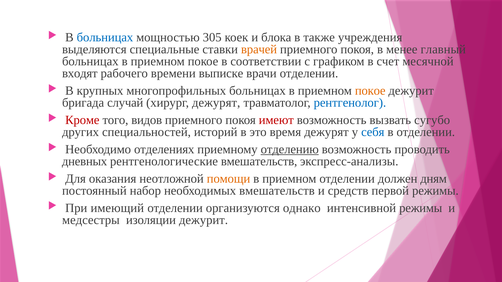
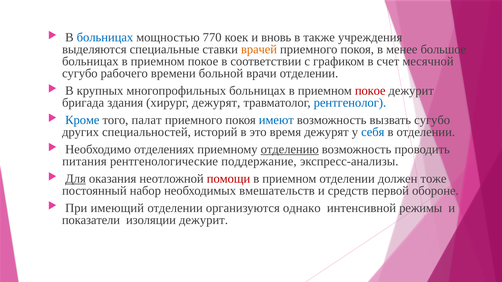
305: 305 -> 770
блока: блока -> вновь
главный: главный -> большое
входят at (80, 74): входят -> сугубо
выписке: выписке -> больной
покое at (370, 91) colour: orange -> red
случай: случай -> здания
Кроме colour: red -> blue
видов: видов -> палат
имеют colour: red -> blue
дневных: дневных -> питания
рентгенологические вмешательств: вмешательств -> поддержание
Для underline: none -> present
помощи colour: orange -> red
дням: дням -> тоже
первой режимы: режимы -> обороне
медсестры: медсестры -> показатели
